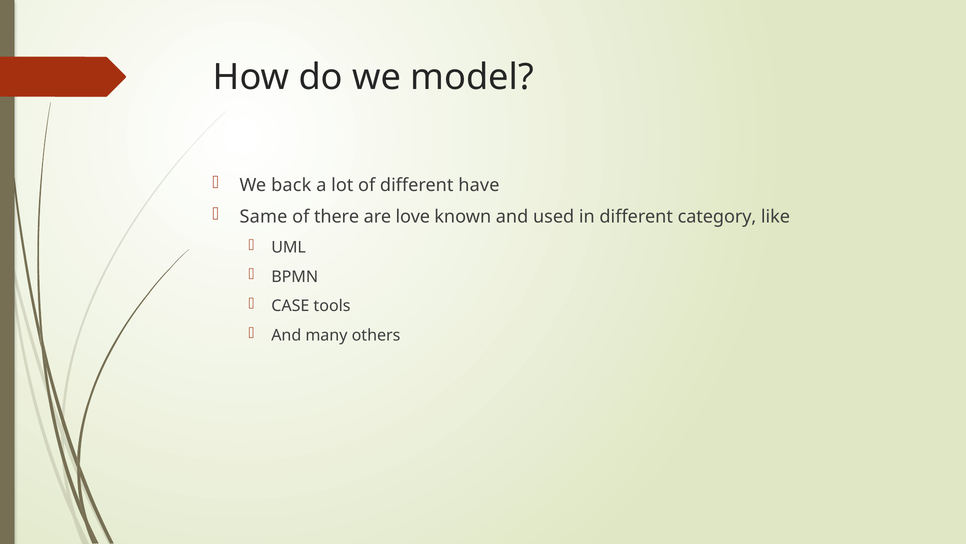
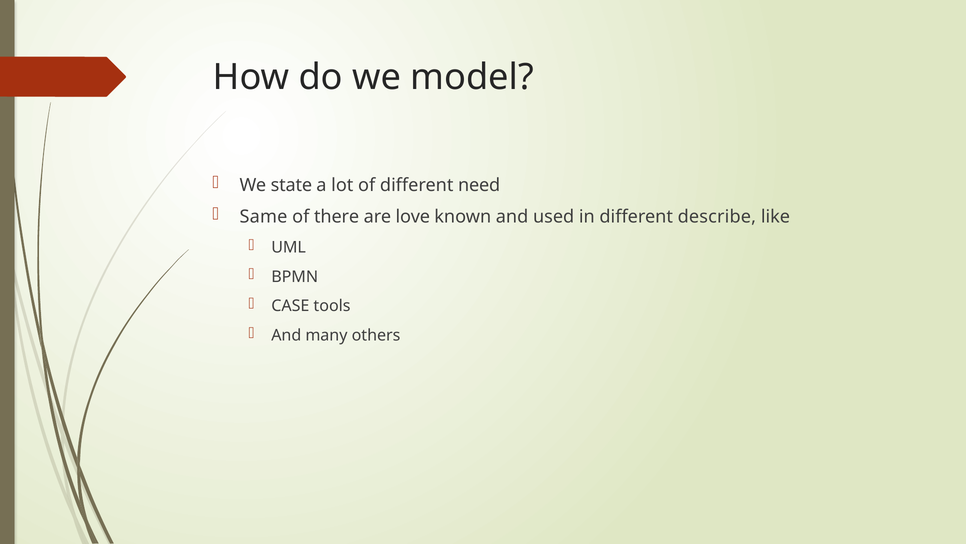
back: back -> state
have: have -> need
category: category -> describe
